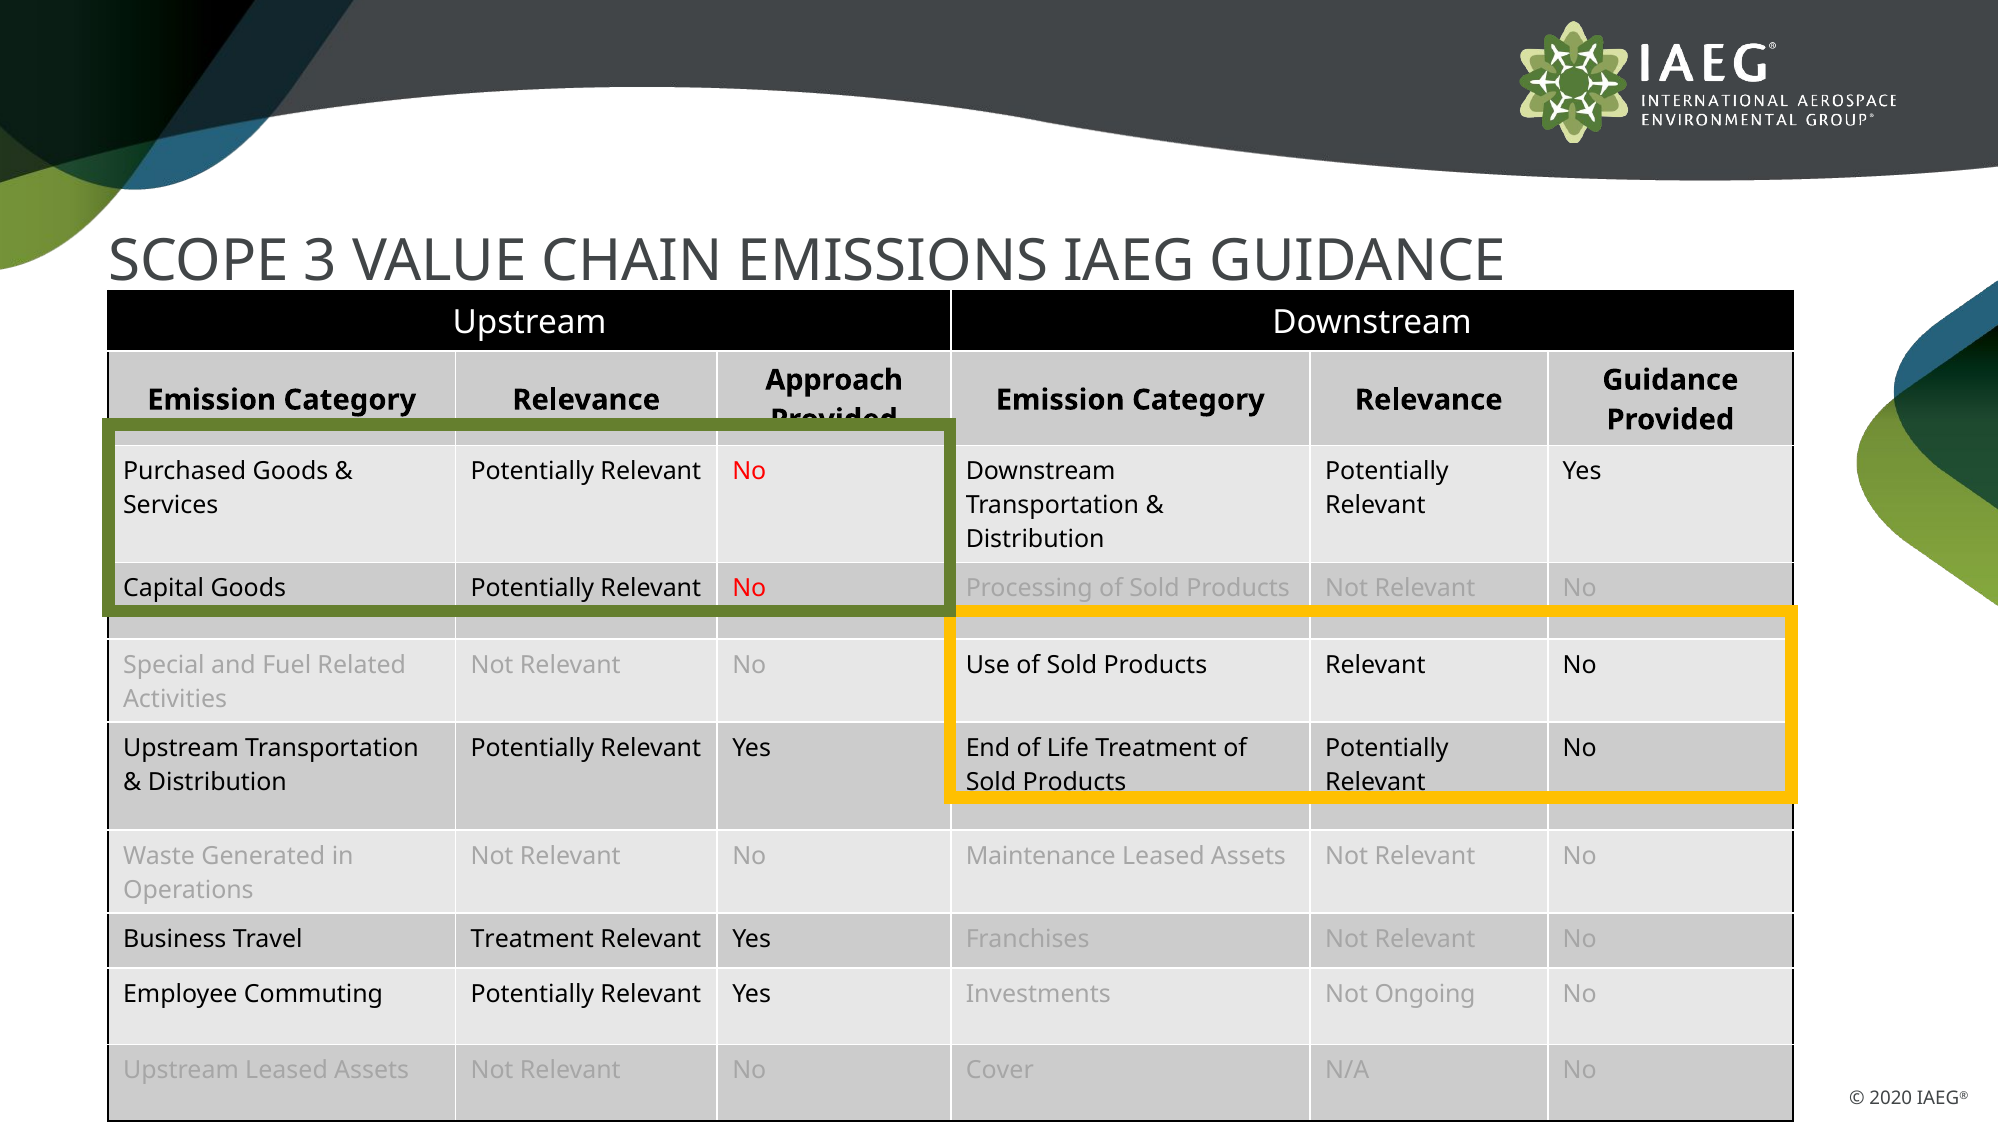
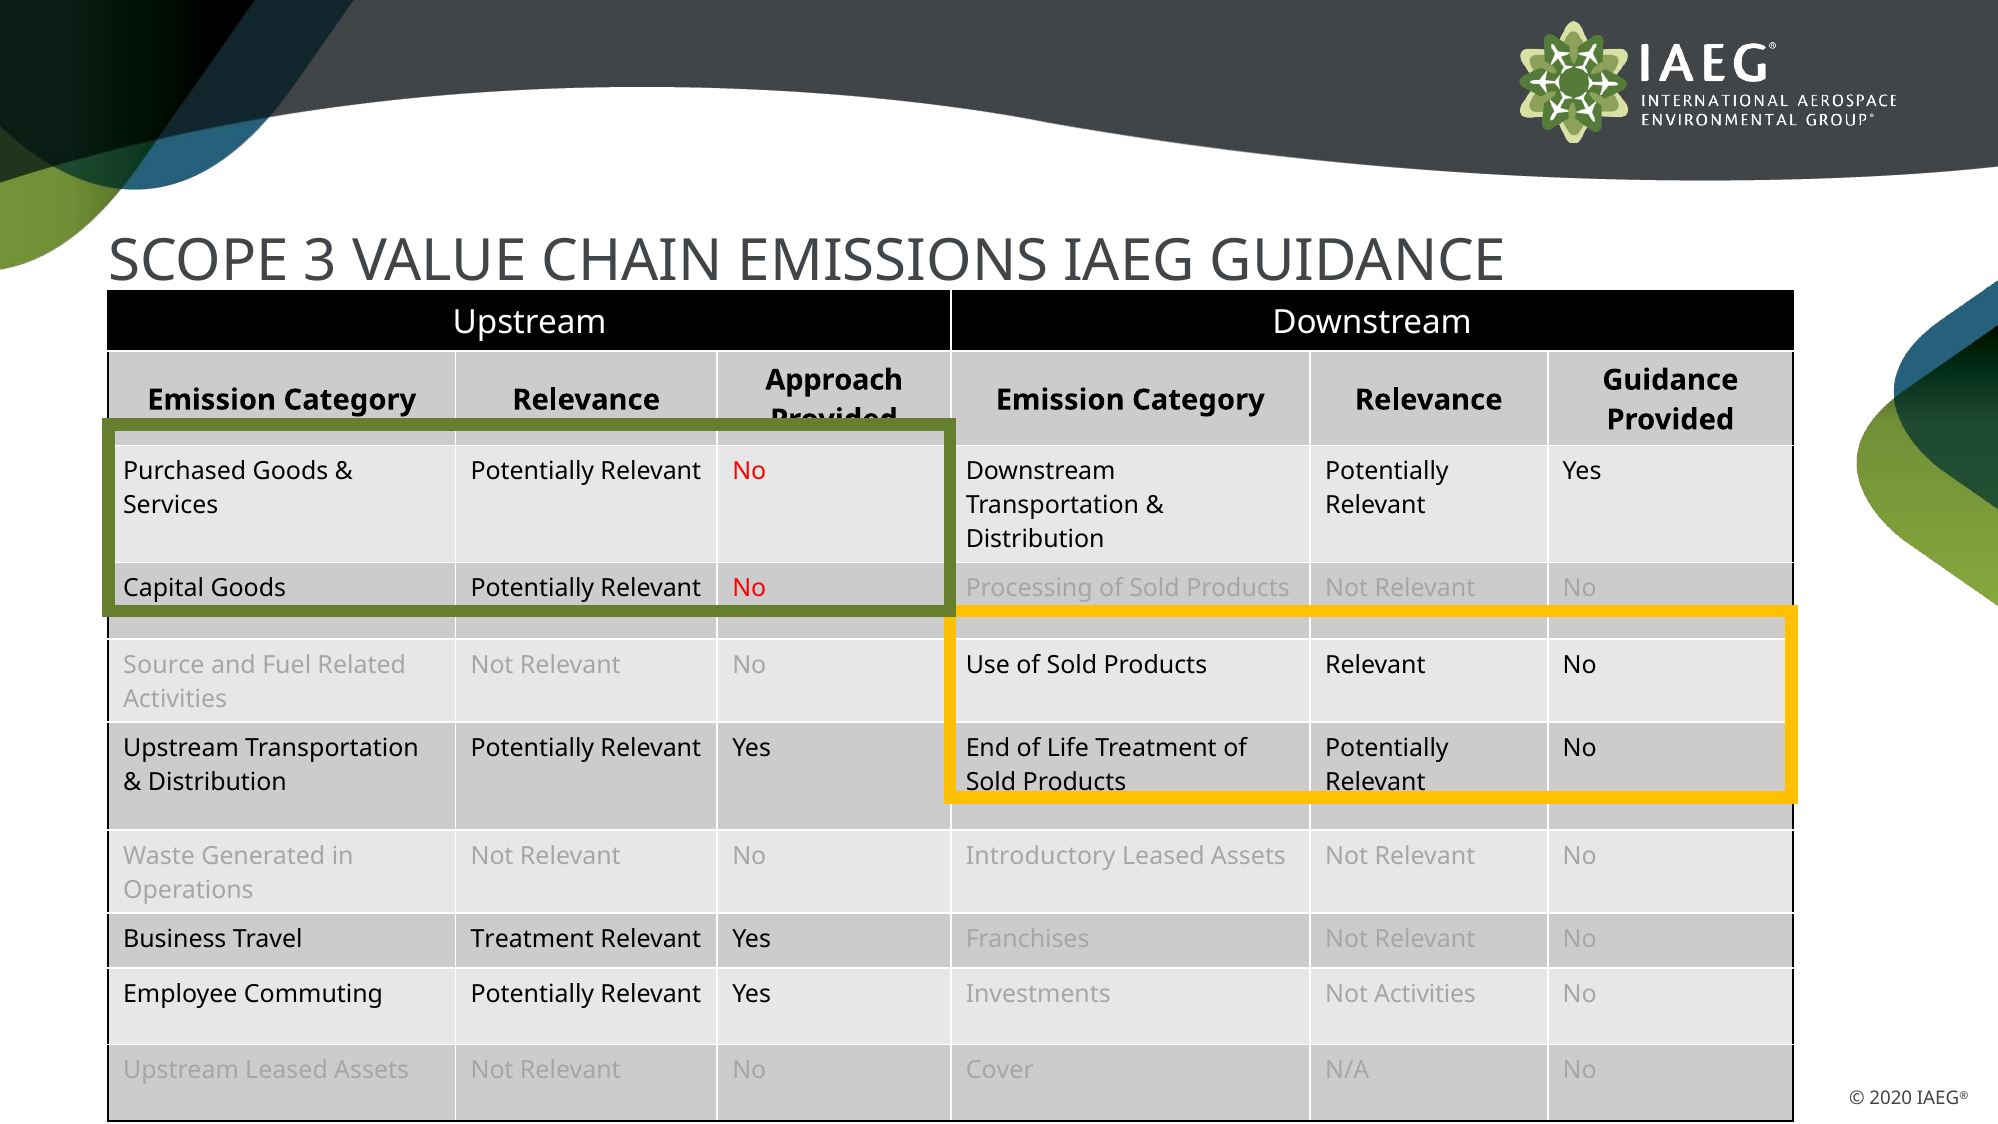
Special: Special -> Source
Maintenance: Maintenance -> Introductory
Not Ongoing: Ongoing -> Activities
